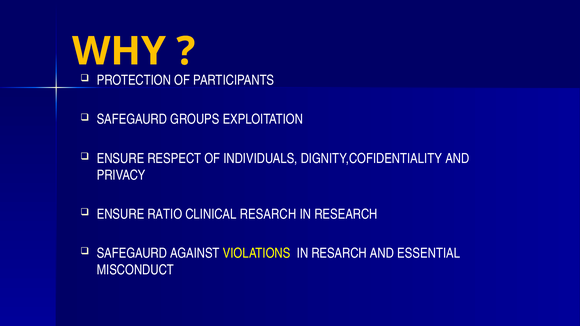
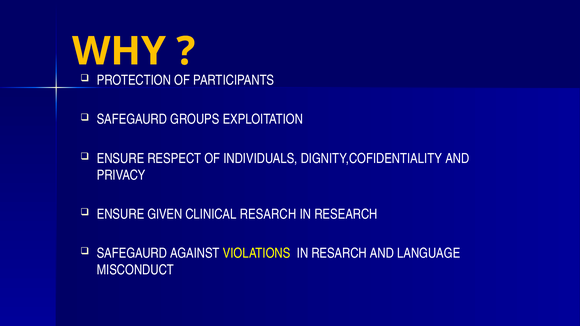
RATIO: RATIO -> GIVEN
ESSENTIAL: ESSENTIAL -> LANGUAGE
